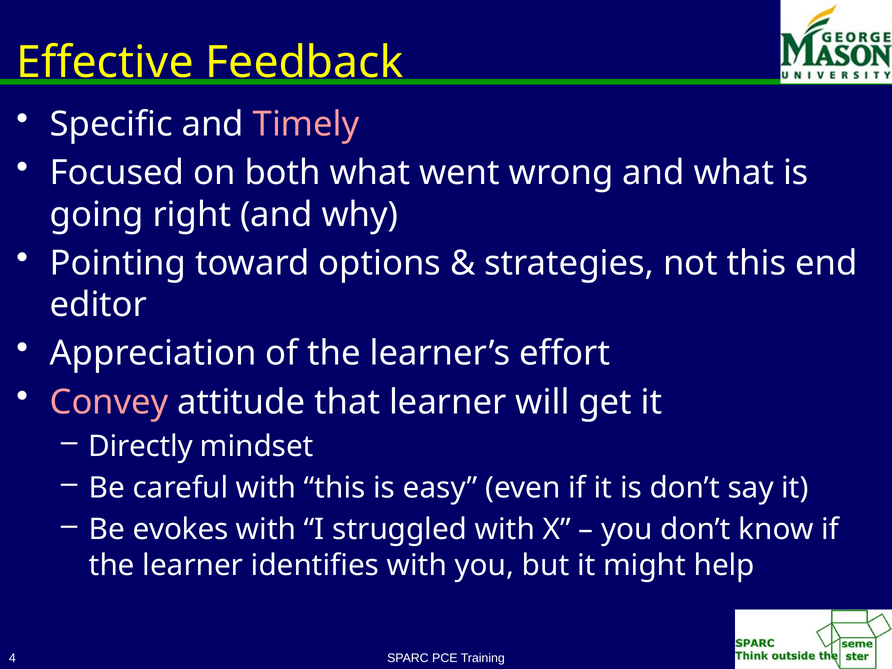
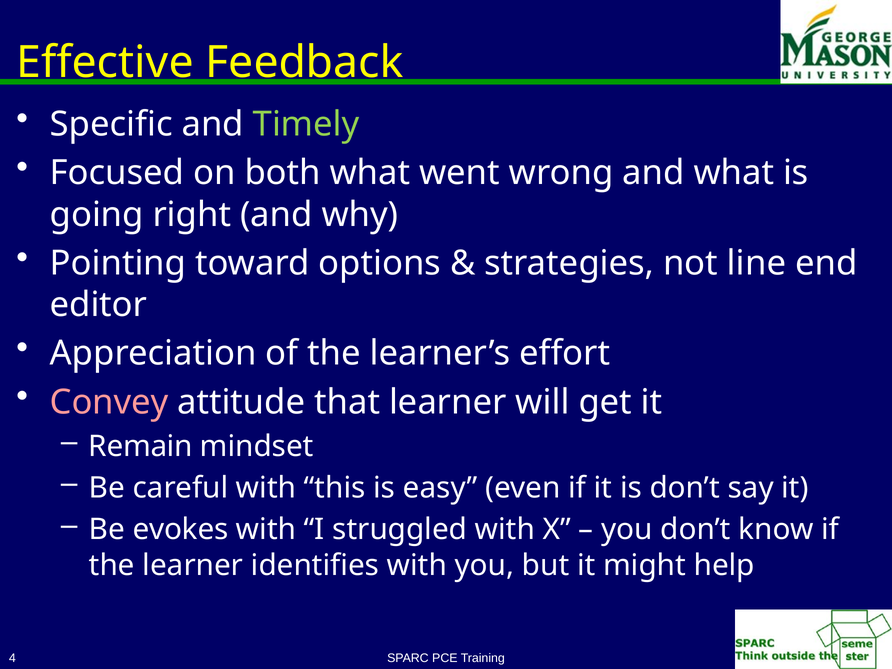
Timely colour: pink -> light green
not this: this -> line
Directly: Directly -> Remain
